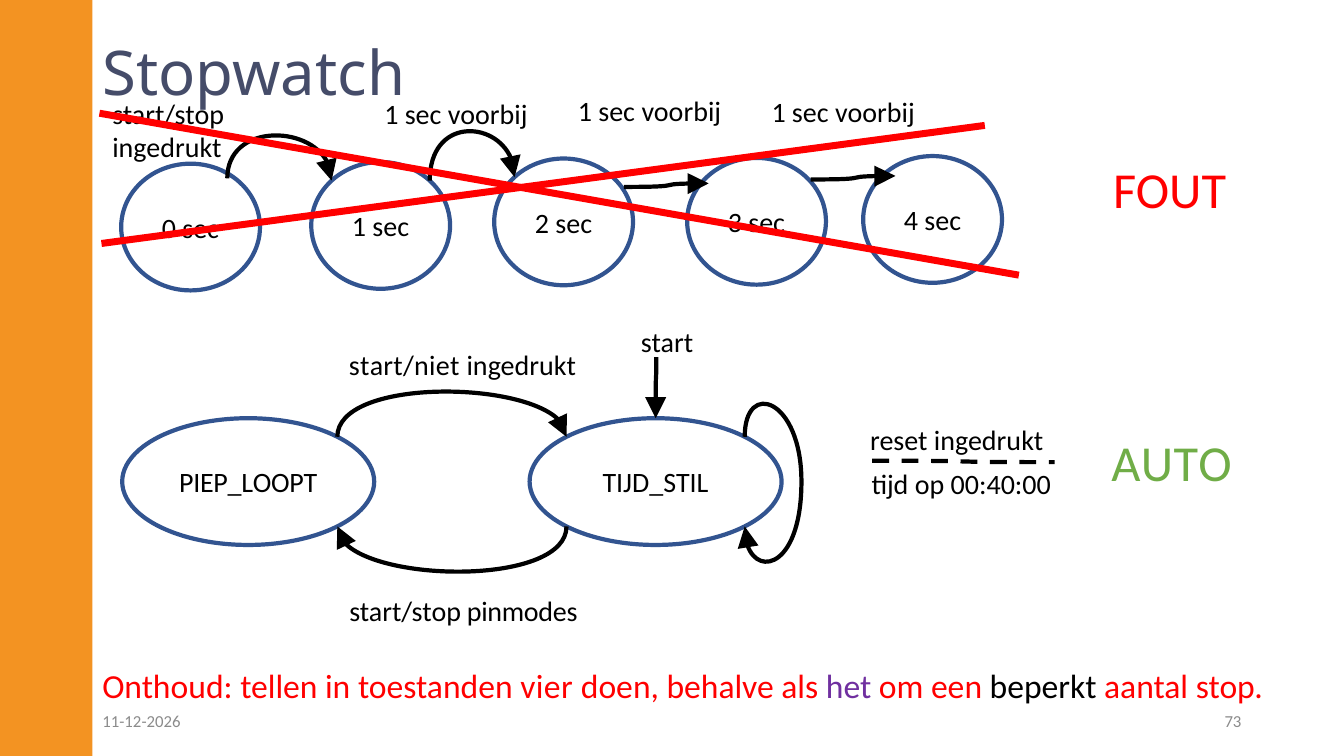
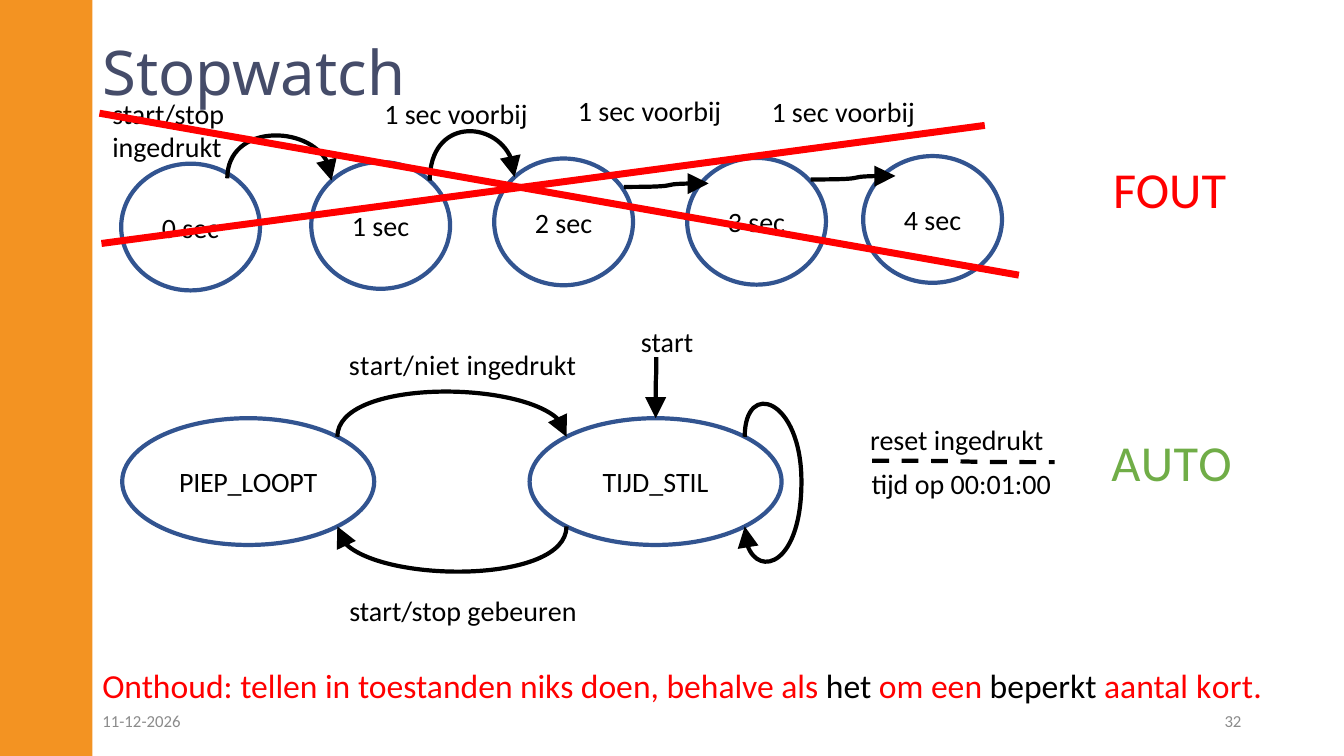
00:40:00: 00:40:00 -> 00:01:00
pinmodes: pinmodes -> gebeuren
vier: vier -> niks
het colour: purple -> black
stop: stop -> kort
73: 73 -> 32
